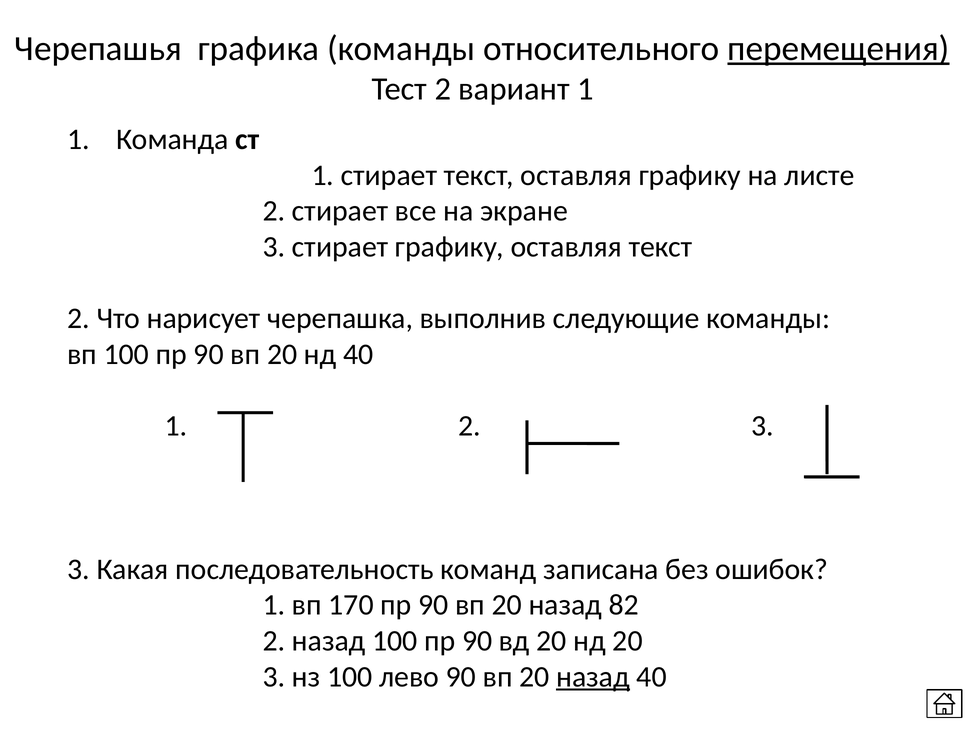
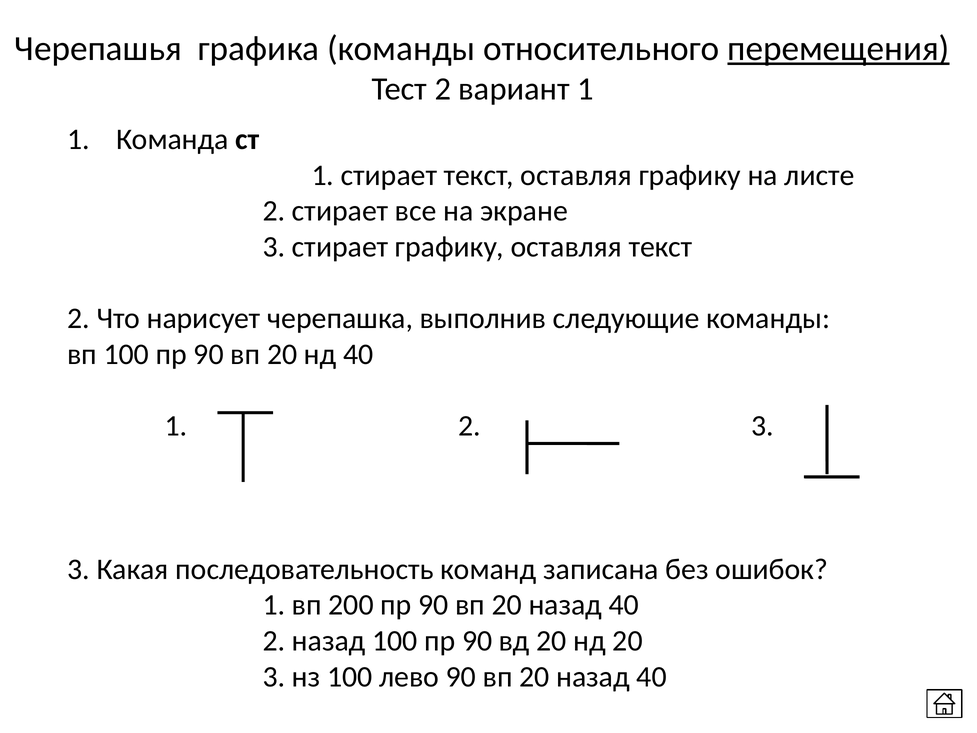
170: 170 -> 200
82 at (624, 605): 82 -> 40
назад at (593, 676) underline: present -> none
